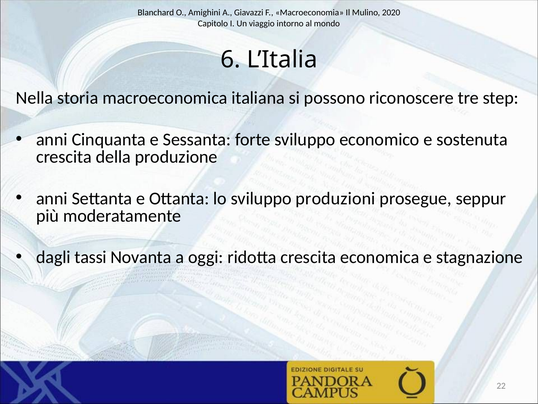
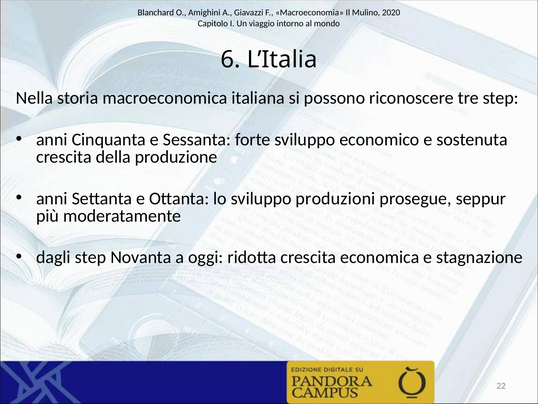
dagli tassi: tassi -> step
